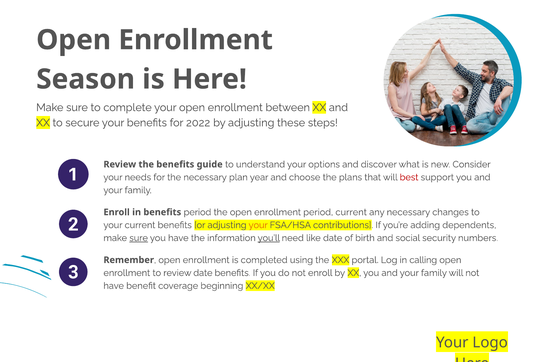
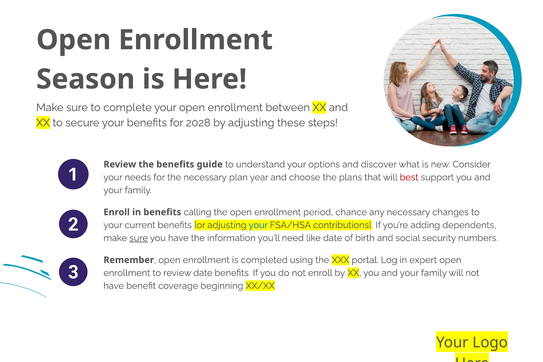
2022: 2022 -> 2028
benefits period: period -> calling
period current: current -> chance
your at (258, 225) colour: orange -> blue
you’ll underline: present -> none
calling: calling -> expert
